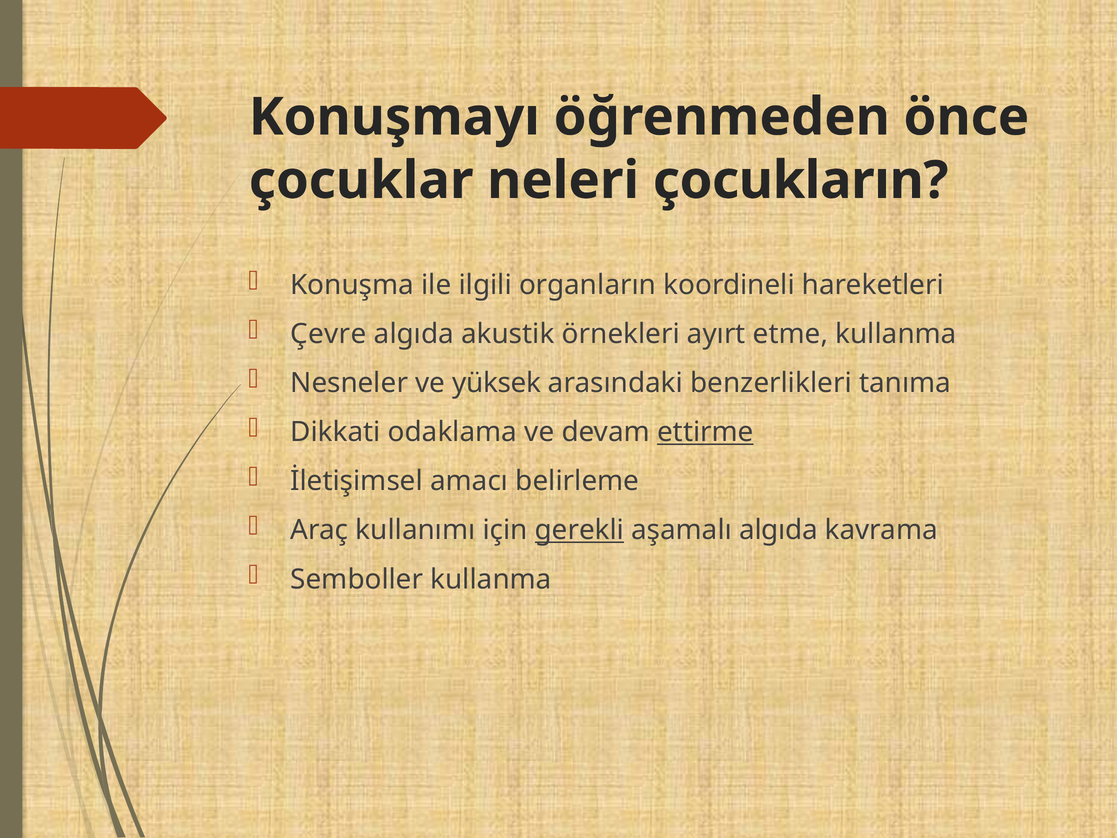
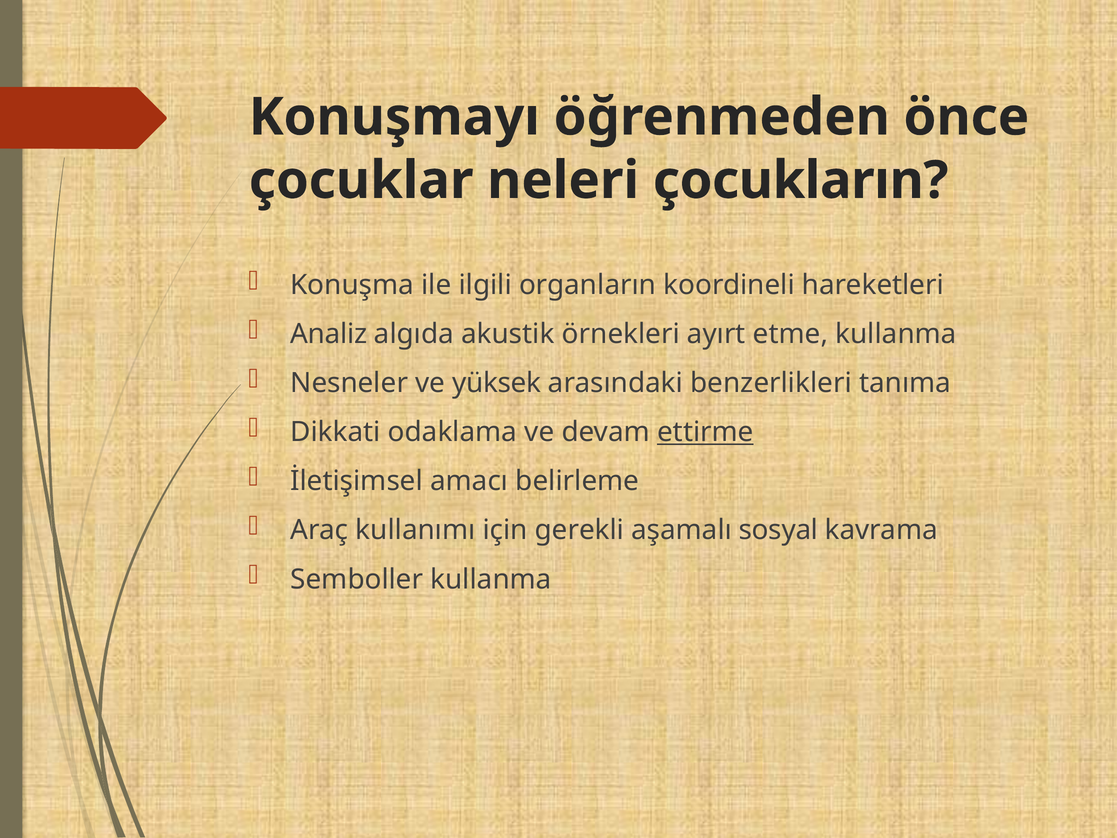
Çevre: Çevre -> Analiz
gerekli underline: present -> none
aşamalı algıda: algıda -> sosyal
